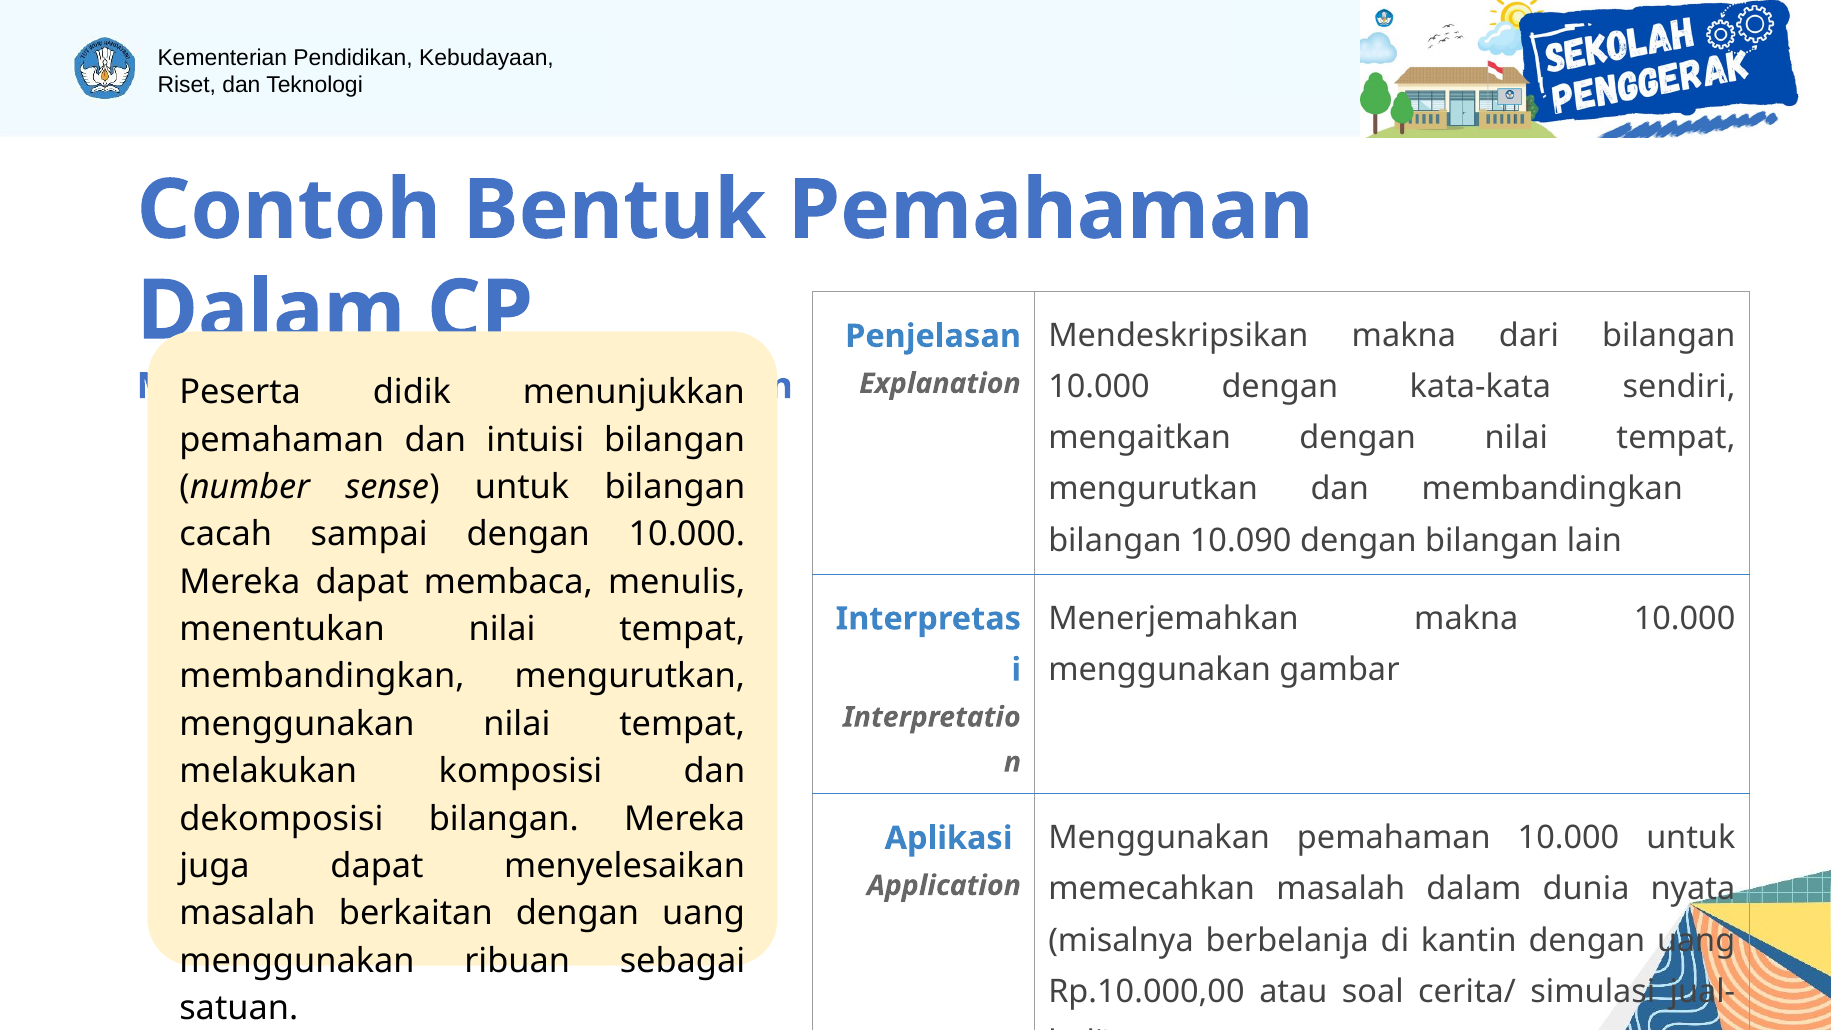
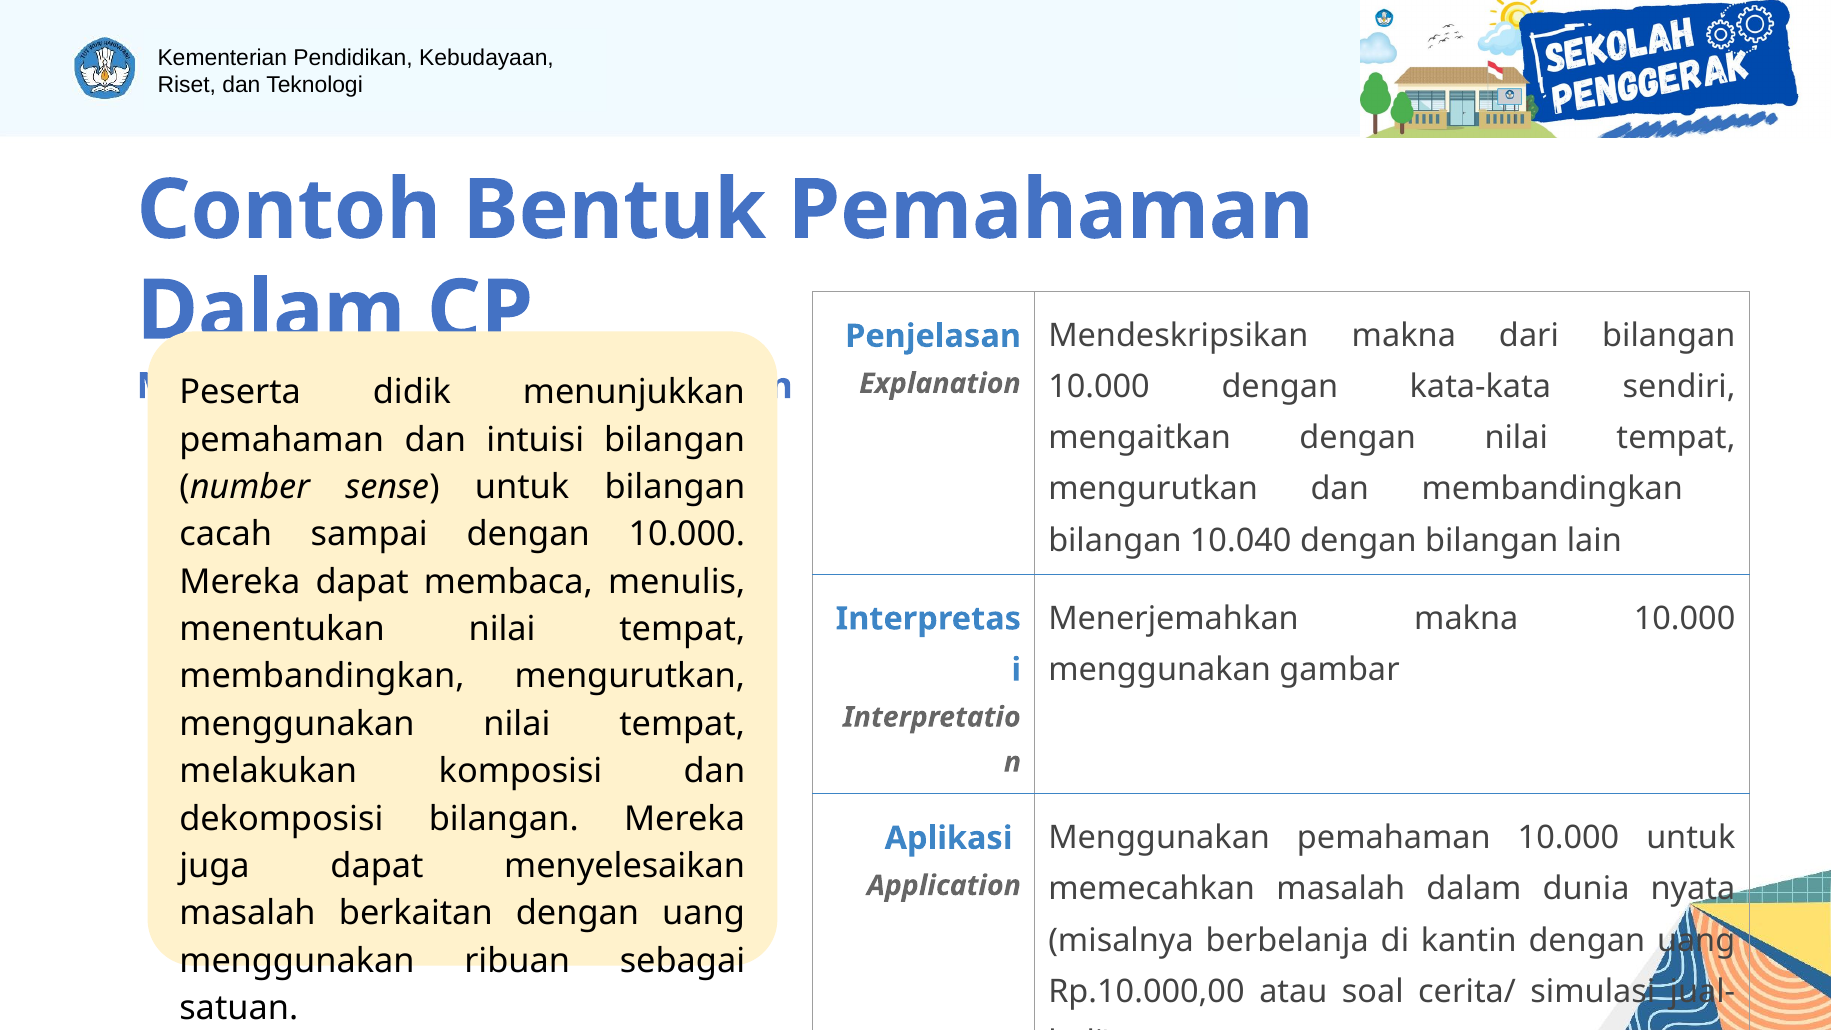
10.090: 10.090 -> 10.040
